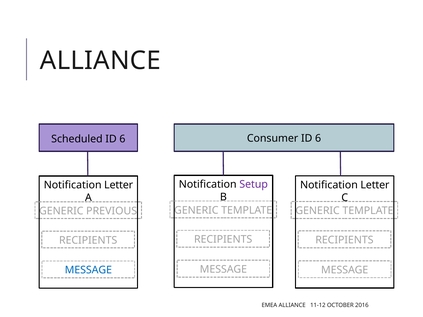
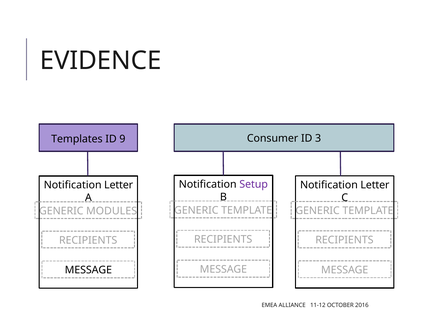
ALLIANCE at (100, 61): ALLIANCE -> EVIDENCE
Scheduled: Scheduled -> Templates
6 at (122, 139): 6 -> 9
Consumer ID 6: 6 -> 3
PREVIOUS: PREVIOUS -> MODULES
MESSAGE at (88, 270) colour: blue -> black
